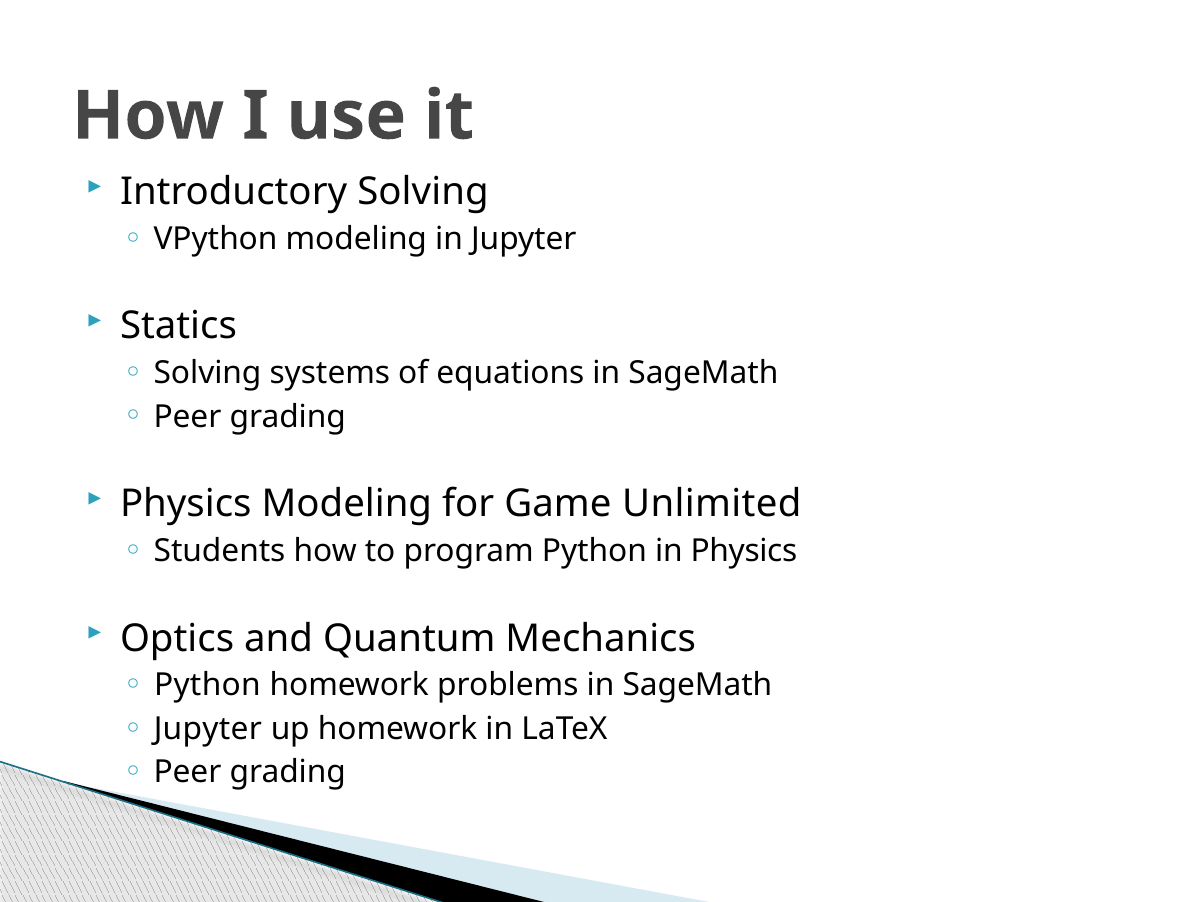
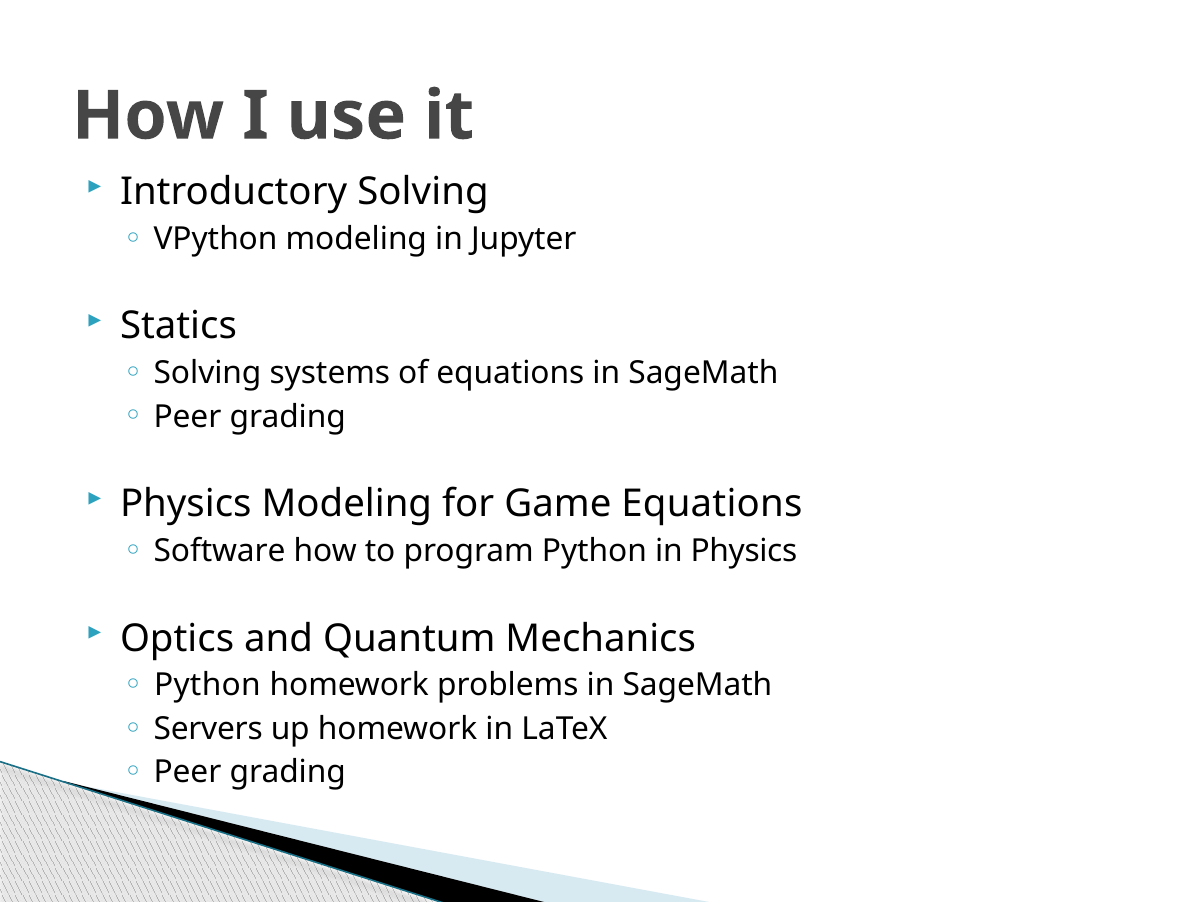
Game Unlimited: Unlimited -> Equations
Students: Students -> Software
Jupyter at (208, 728): Jupyter -> Servers
